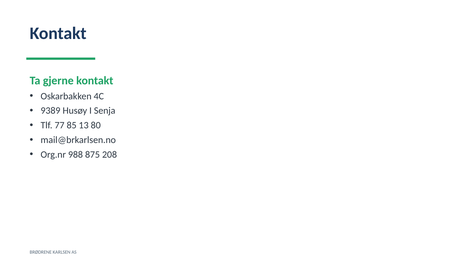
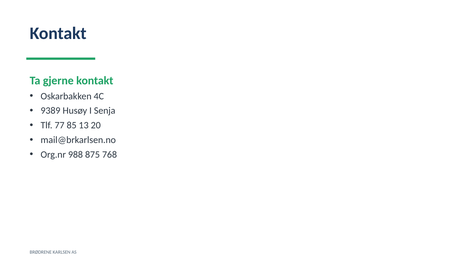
80: 80 -> 20
208: 208 -> 768
